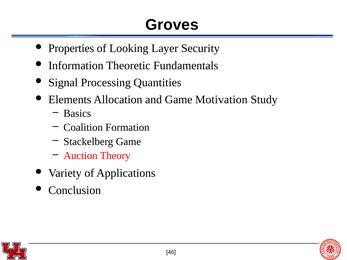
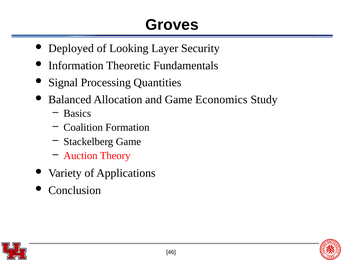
Properties: Properties -> Deployed
Elements: Elements -> Balanced
Motivation: Motivation -> Economics
